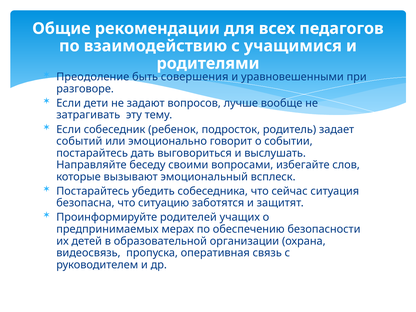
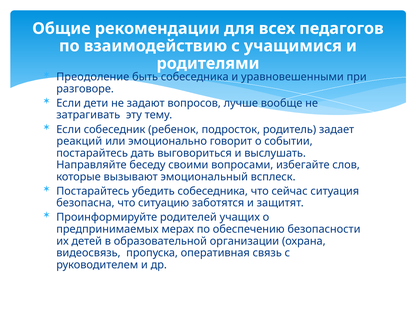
быть совершения: совершения -> собеседника
событий: событий -> реакций
